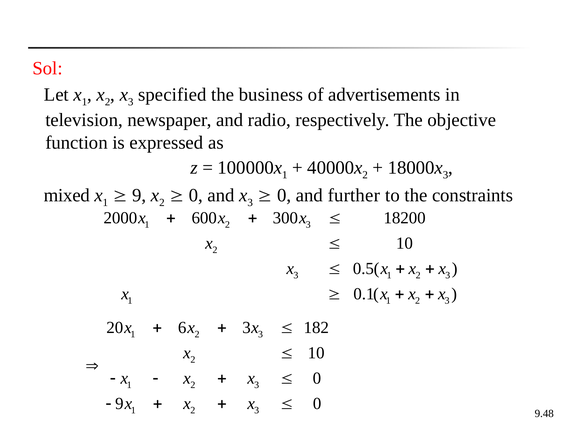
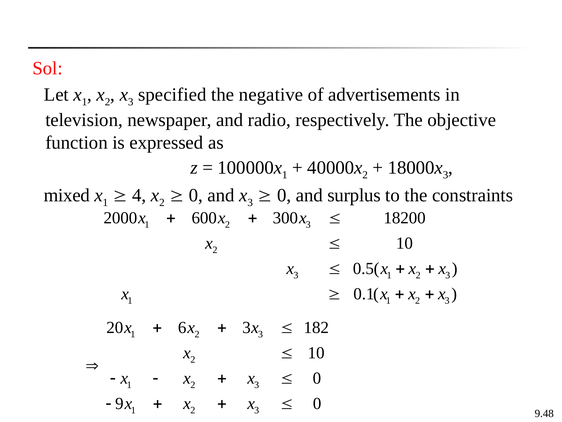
business: business -> negative
9 at (139, 195): 9 -> 4
further: further -> surplus
